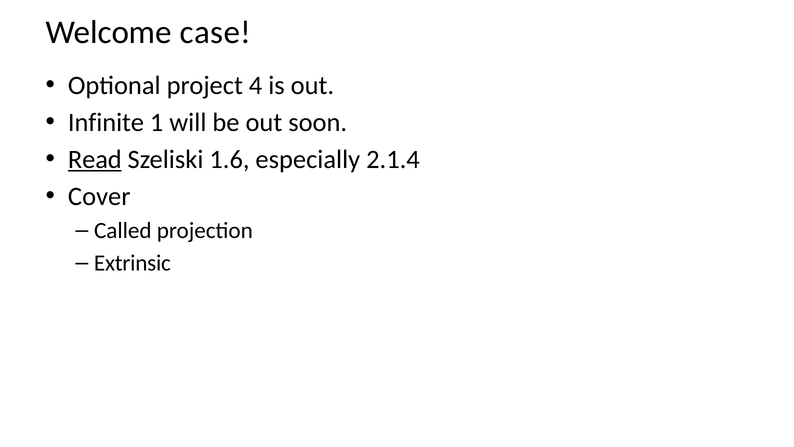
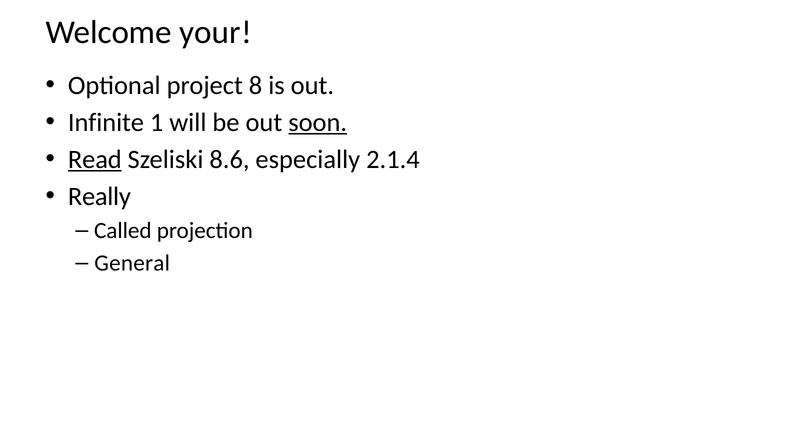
case: case -> your
4: 4 -> 8
soon underline: none -> present
1.6: 1.6 -> 8.6
Cover: Cover -> Really
Extrinsic: Extrinsic -> General
